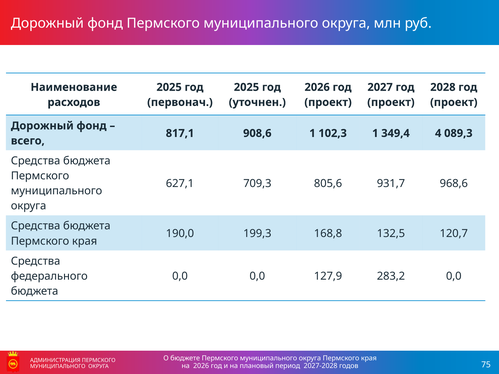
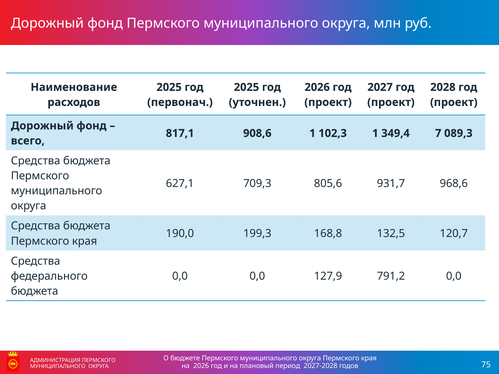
4: 4 -> 7
283,2: 283,2 -> 791,2
